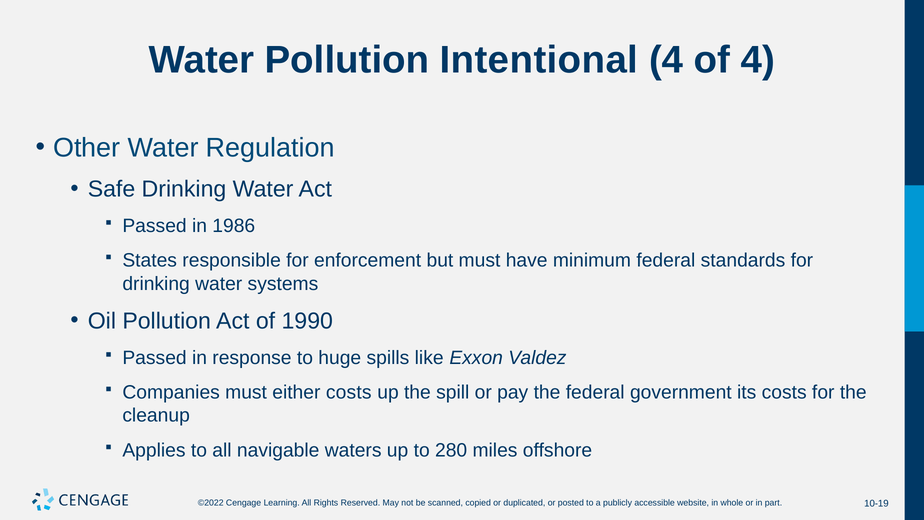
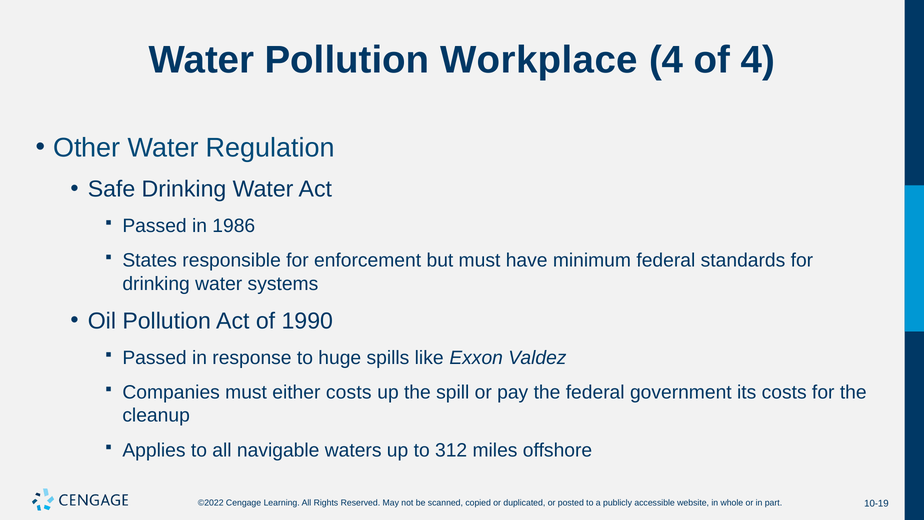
Intentional: Intentional -> Workplace
280: 280 -> 312
